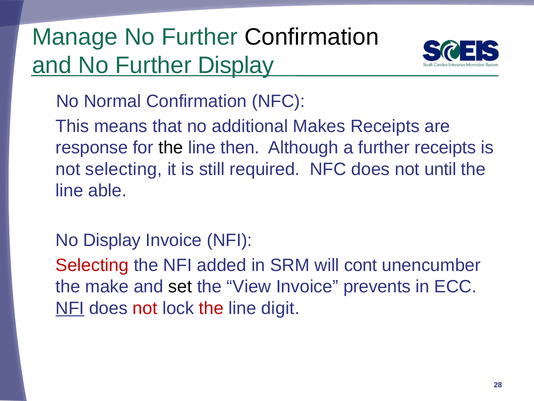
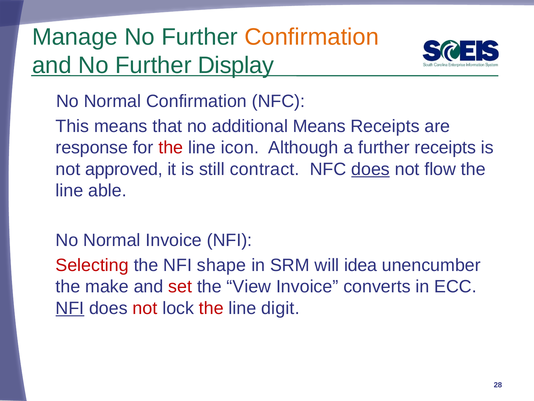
Confirmation at (312, 37) colour: black -> orange
additional Makes: Makes -> Means
the at (171, 148) colour: black -> red
then: then -> icon
not selecting: selecting -> approved
required: required -> contract
does at (371, 169) underline: none -> present
until: until -> flow
Display at (112, 240): Display -> Normal
added: added -> shape
cont: cont -> idea
set colour: black -> red
prevents: prevents -> converts
